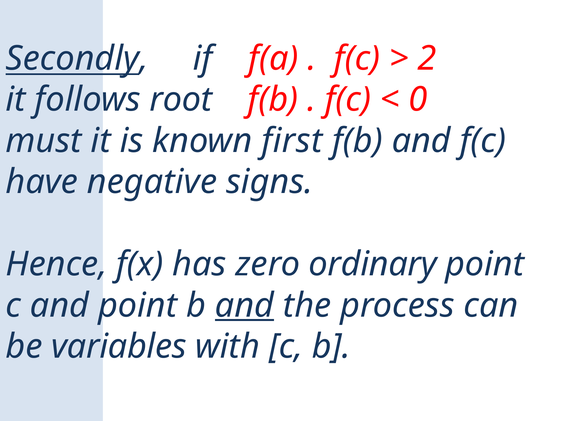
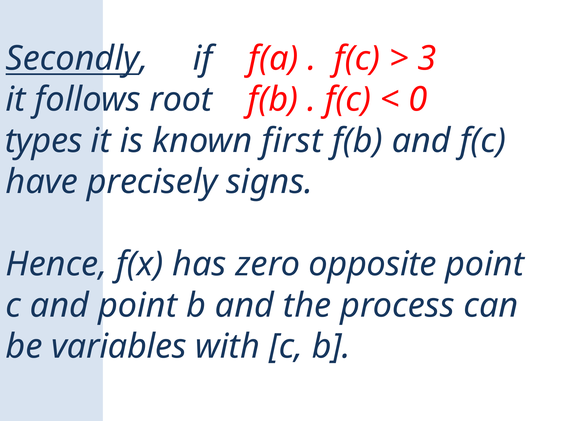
2: 2 -> 3
must: must -> types
negative: negative -> precisely
ordinary: ordinary -> opposite
and at (245, 305) underline: present -> none
